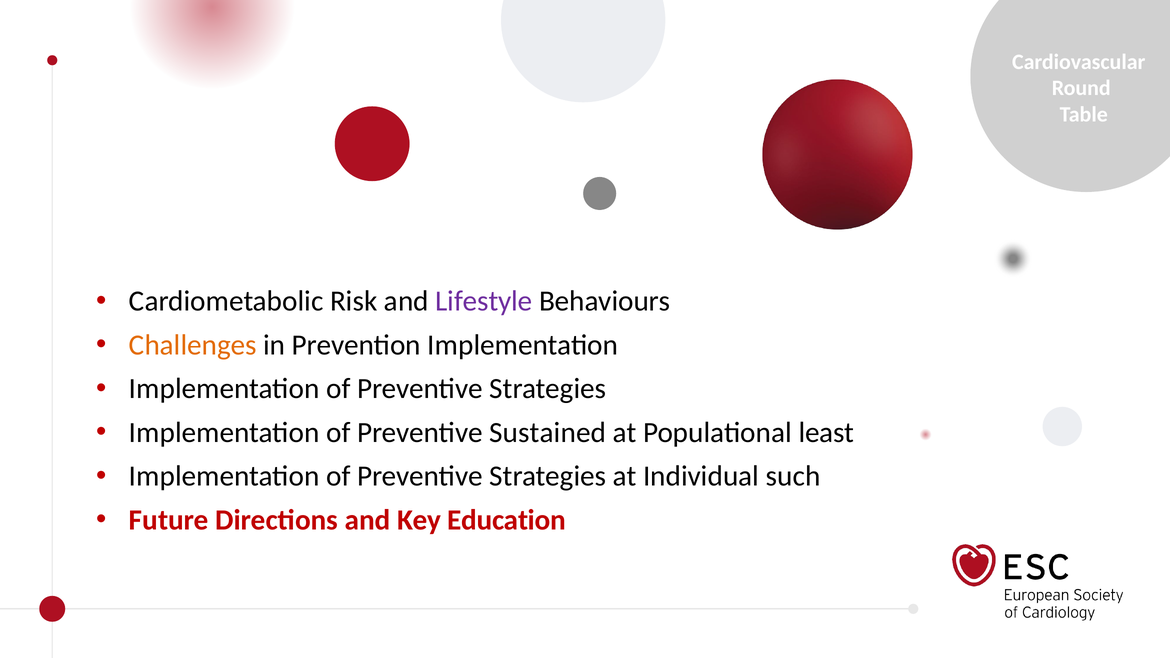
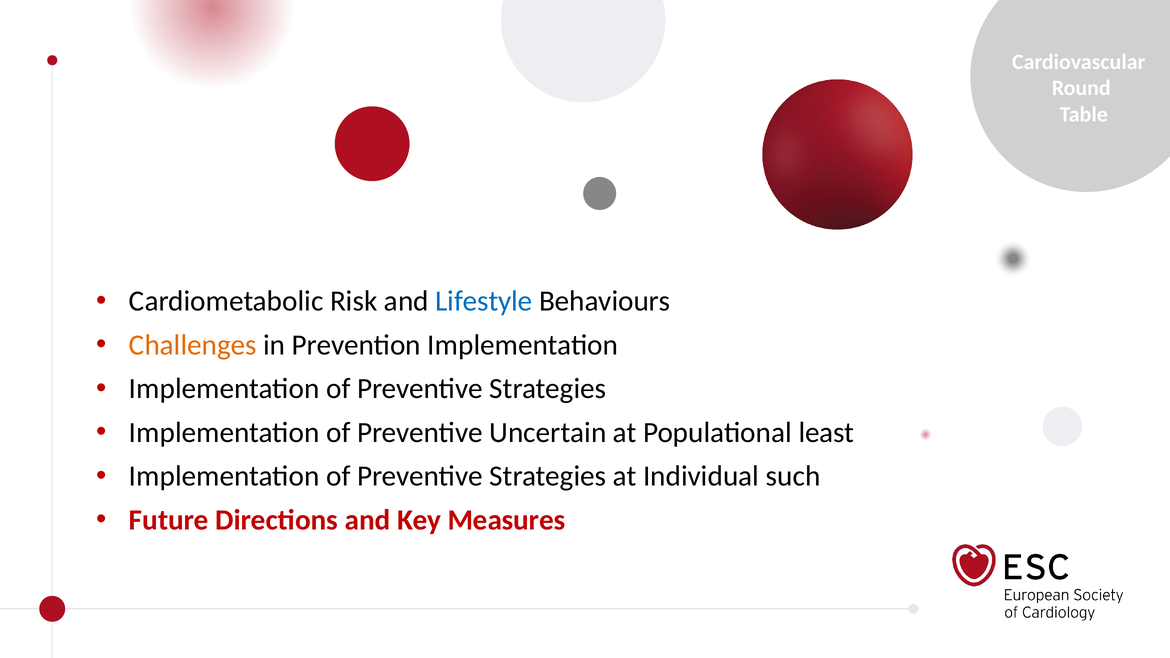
Lifestyle colour: purple -> blue
Sustained: Sustained -> Uncertain
Education: Education -> Measures
